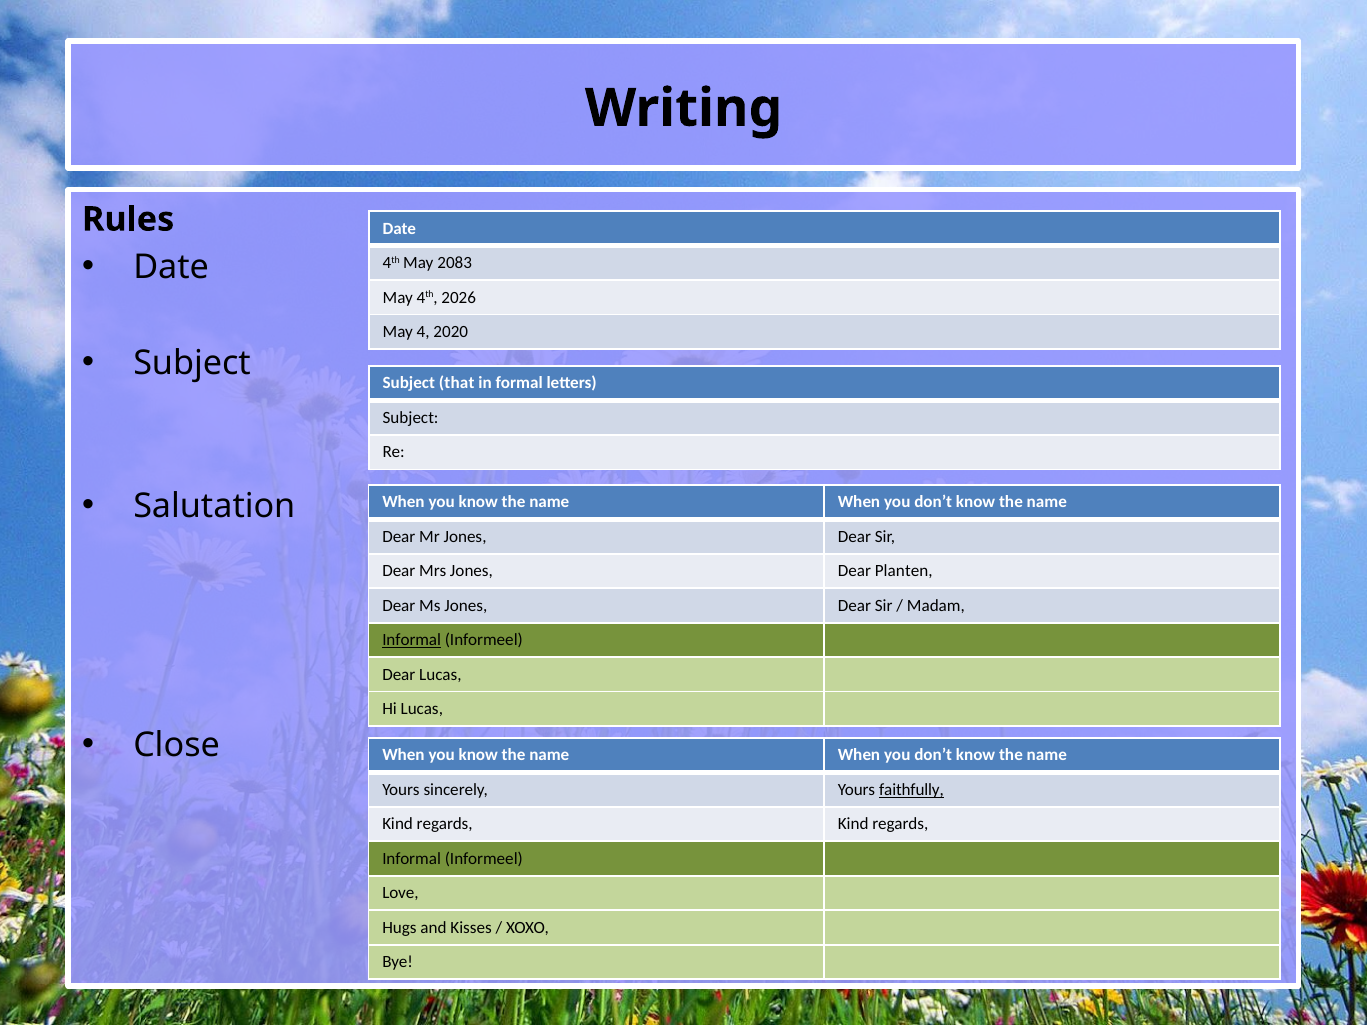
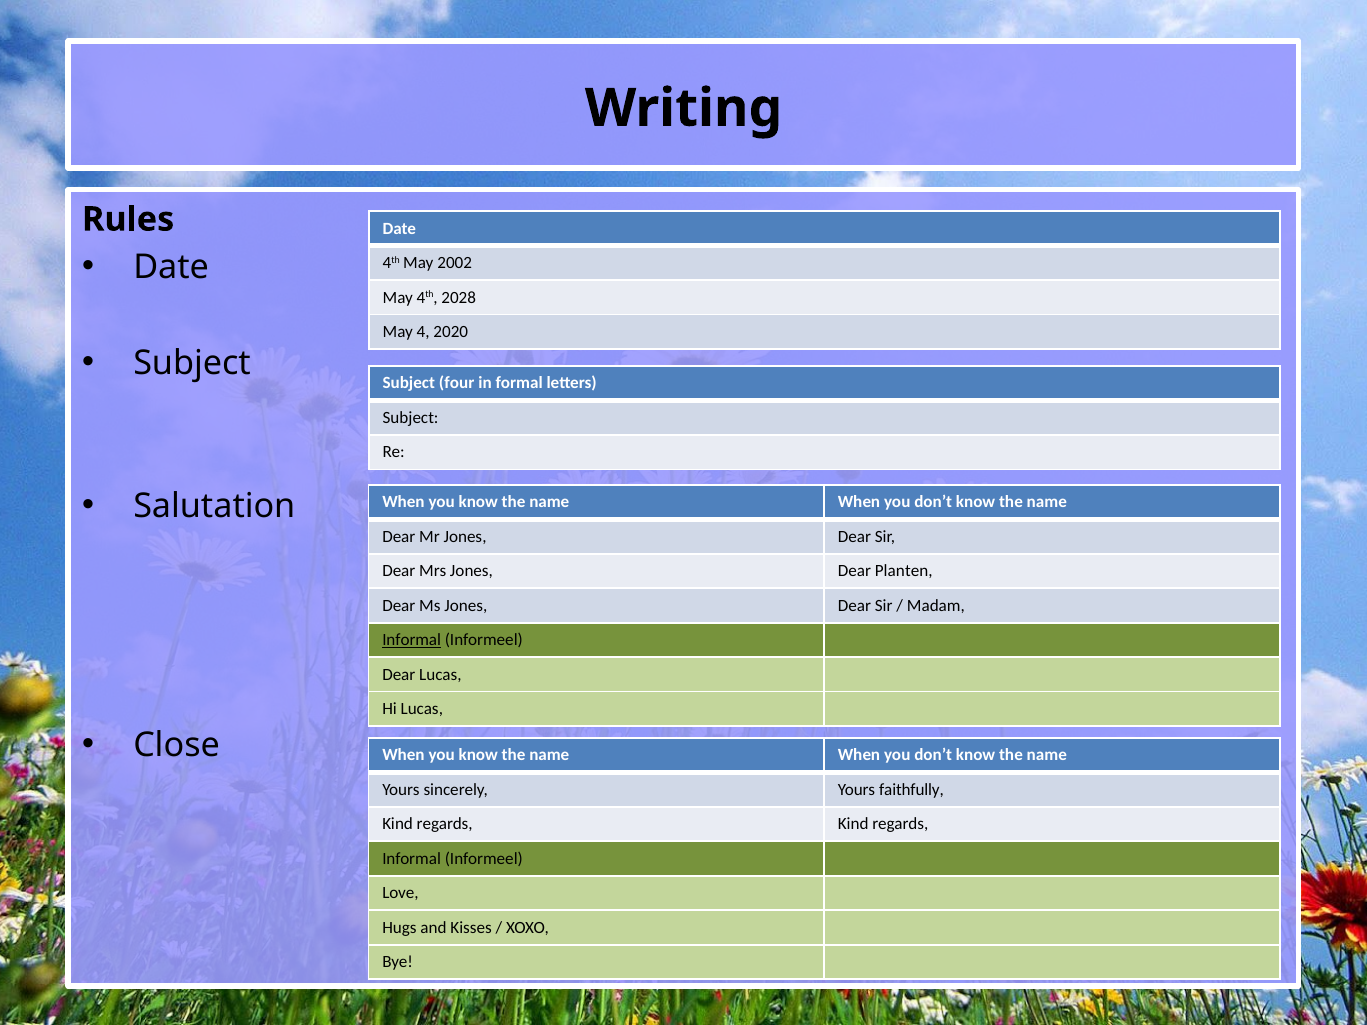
2083: 2083 -> 2002
2026: 2026 -> 2028
that: that -> four
faithfully underline: present -> none
